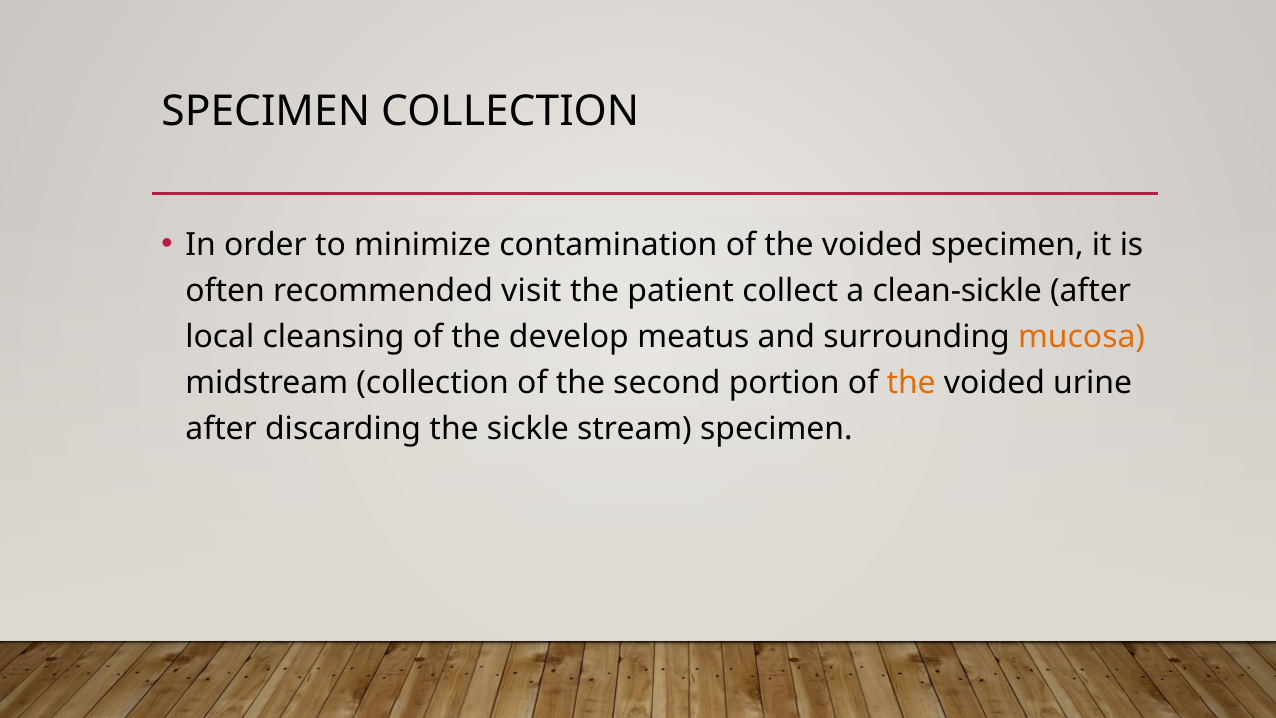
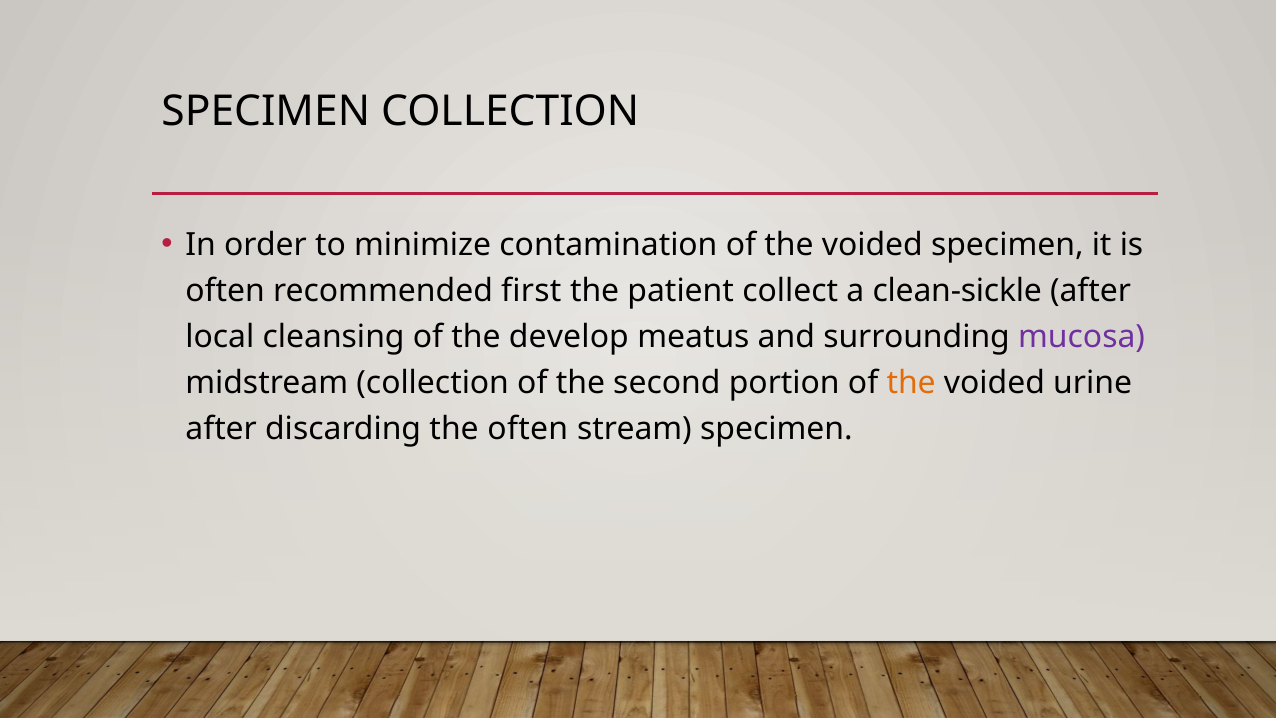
visit: visit -> first
mucosa colour: orange -> purple
the sickle: sickle -> often
